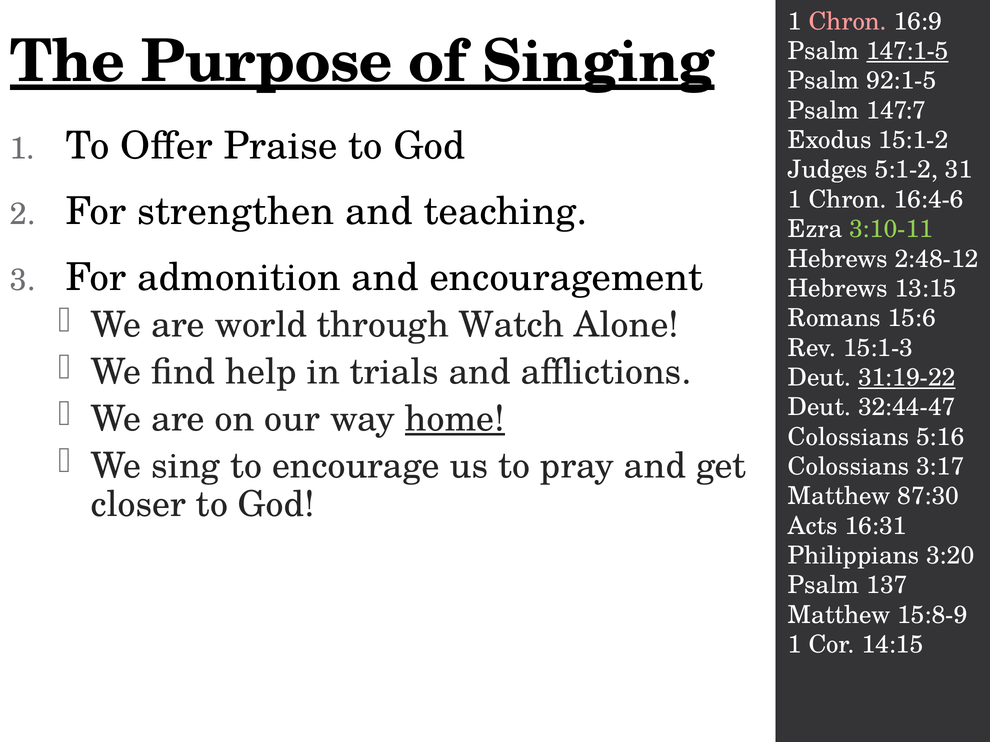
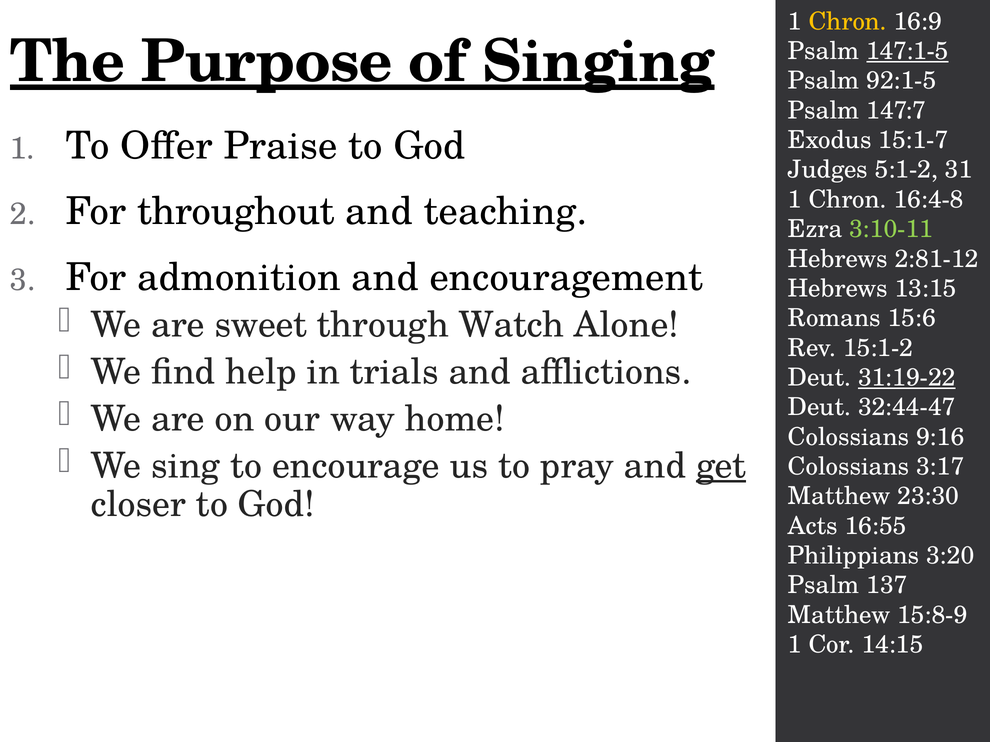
Chron at (848, 21) colour: pink -> yellow
15:1-2: 15:1-2 -> 15:1-7
16:4-6: 16:4-6 -> 16:4-8
strengthen: strengthen -> throughout
2:48-12: 2:48-12 -> 2:81-12
world: world -> sweet
15:1-3: 15:1-3 -> 15:1-2
home underline: present -> none
5:16: 5:16 -> 9:16
get underline: none -> present
87:30: 87:30 -> 23:30
16:31: 16:31 -> 16:55
